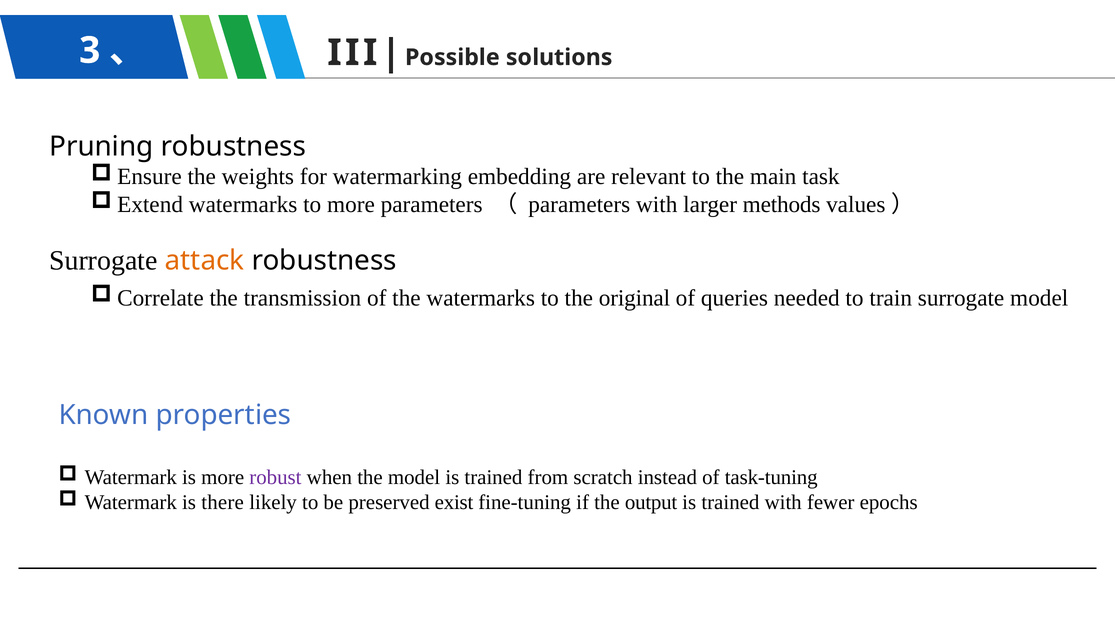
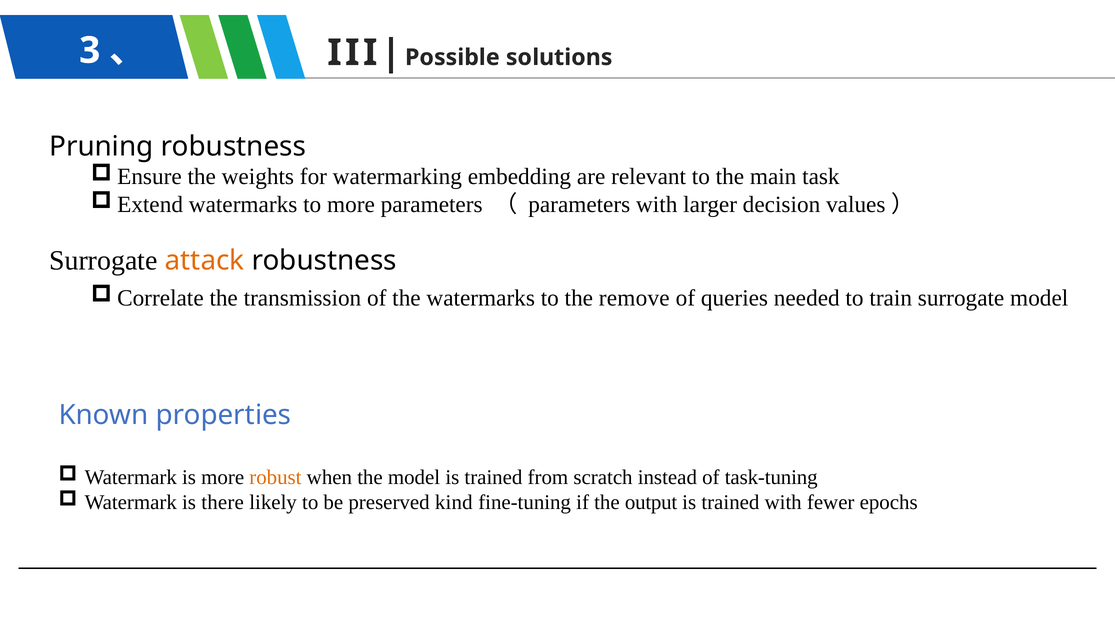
methods: methods -> decision
original: original -> remove
robust colour: purple -> orange
exist: exist -> kind
